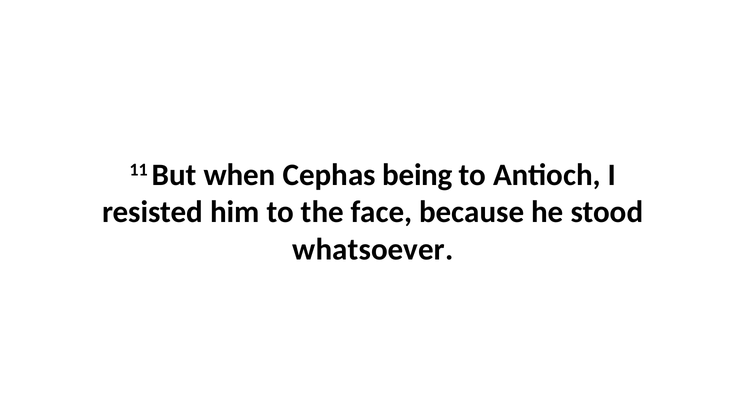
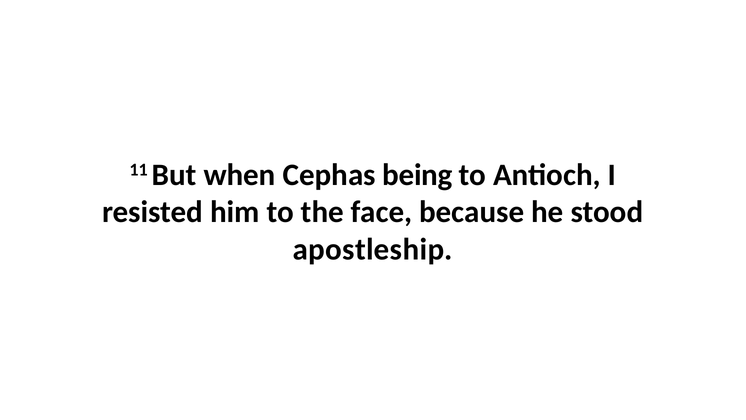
whatsoever: whatsoever -> apostleship
